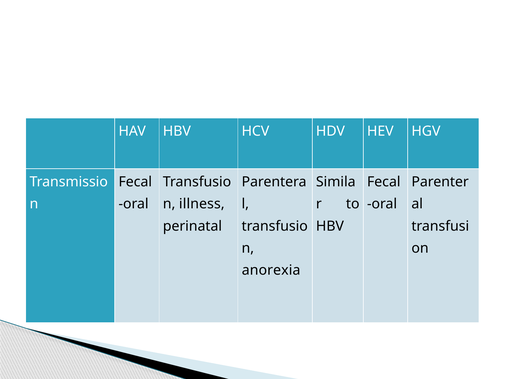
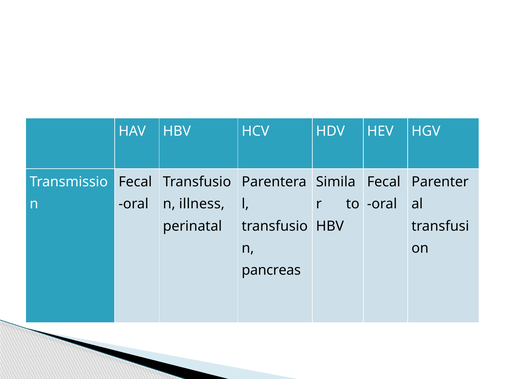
anorexia: anorexia -> pancreas
